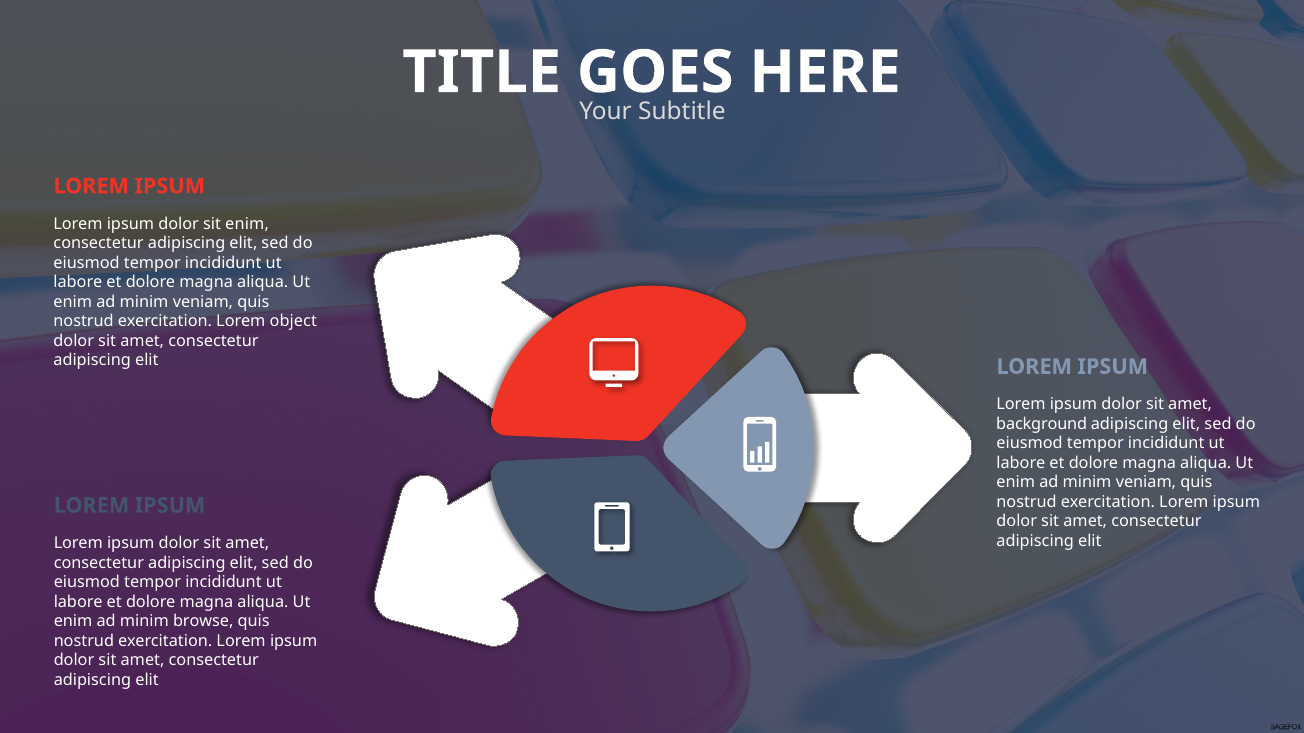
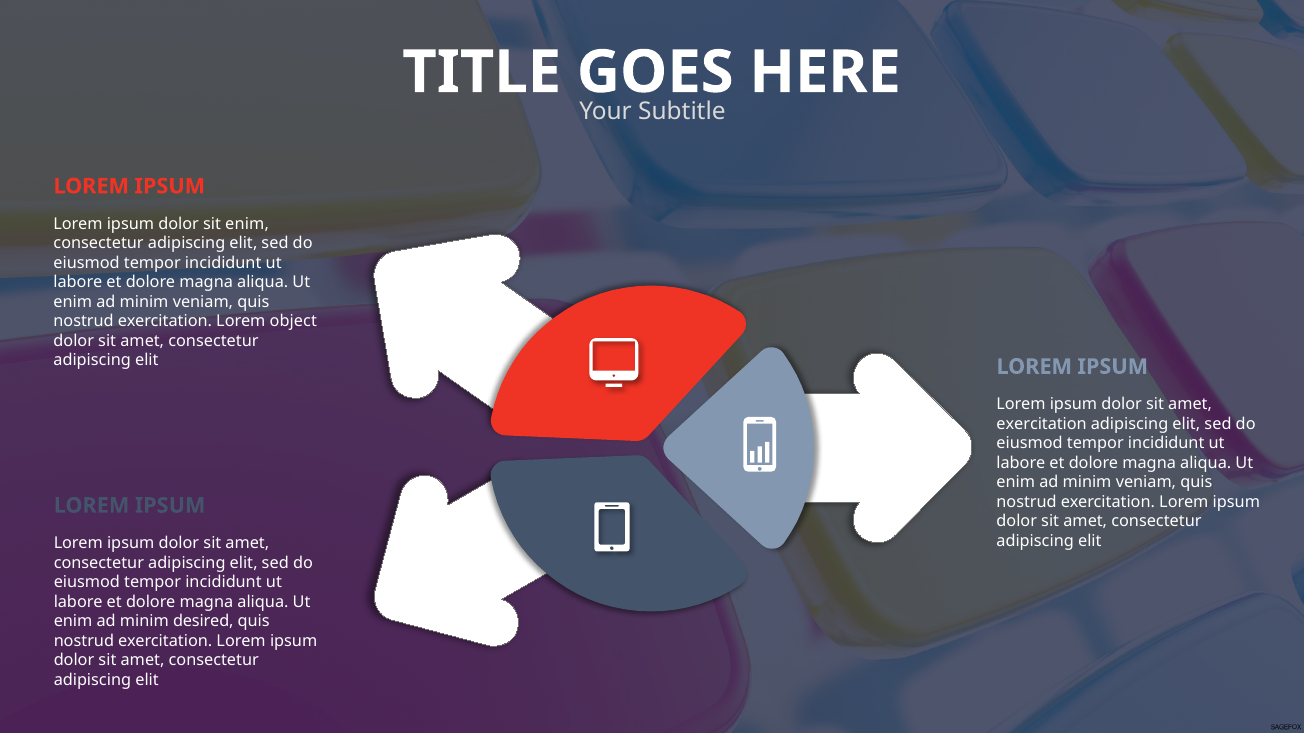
background at (1042, 424): background -> exercitation
browse: browse -> desired
